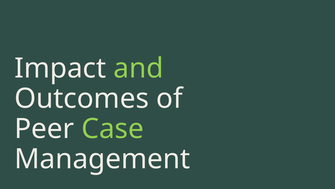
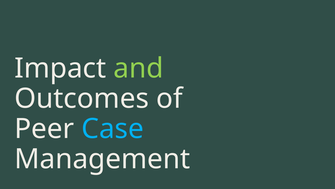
Case colour: light green -> light blue
